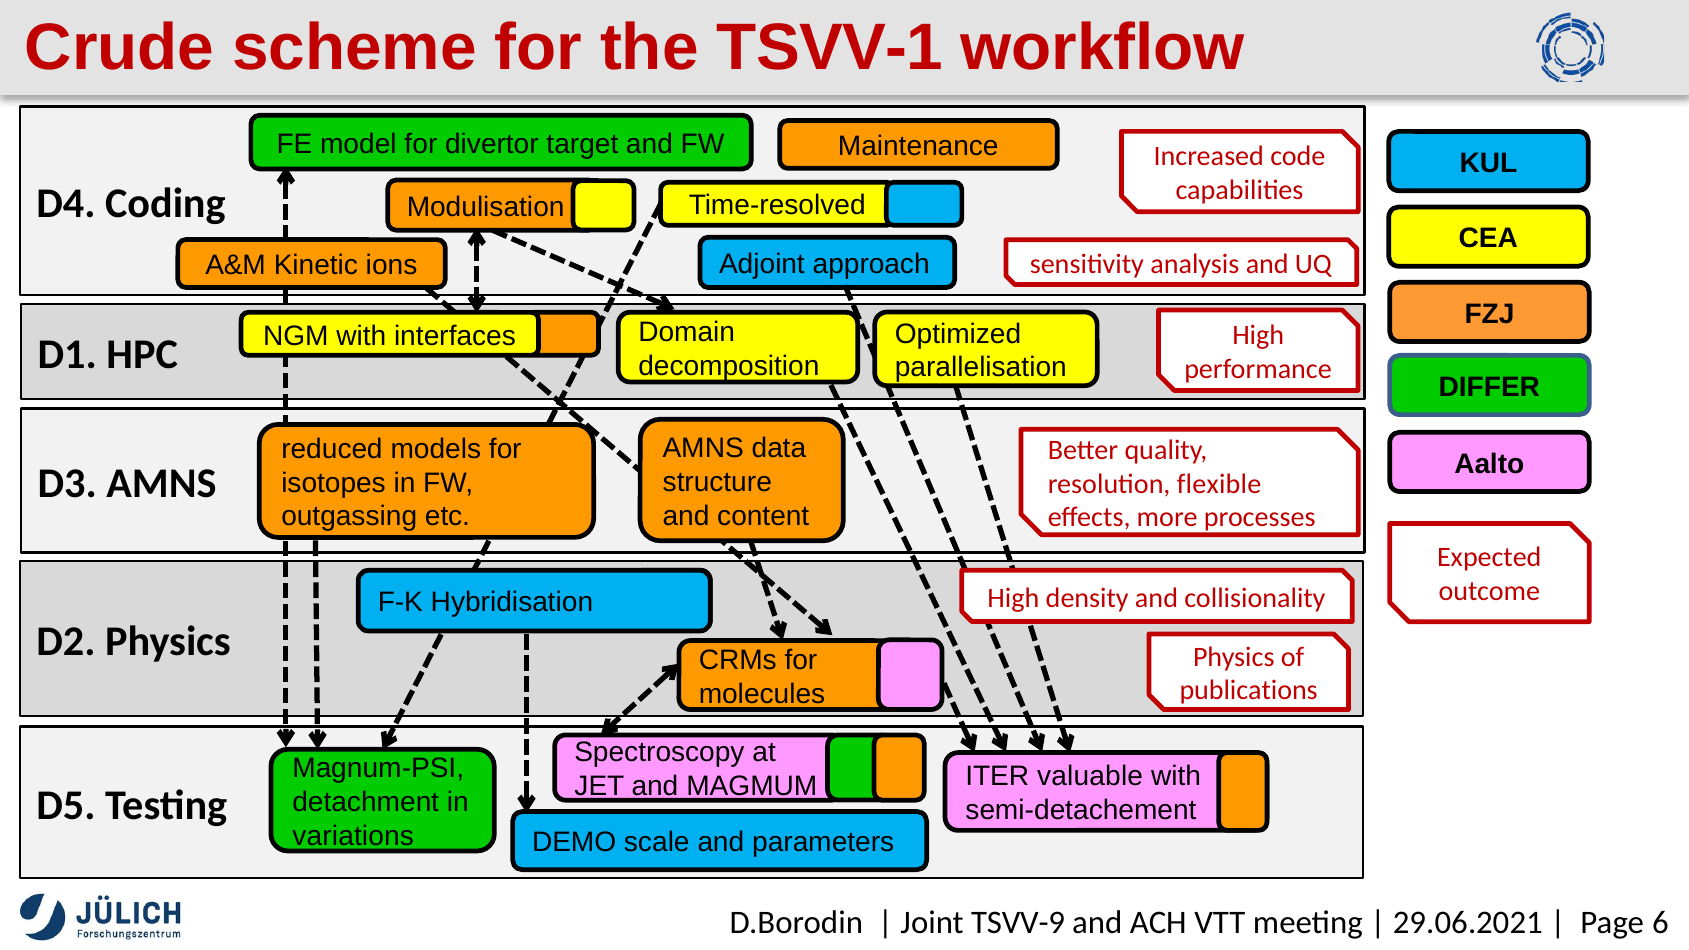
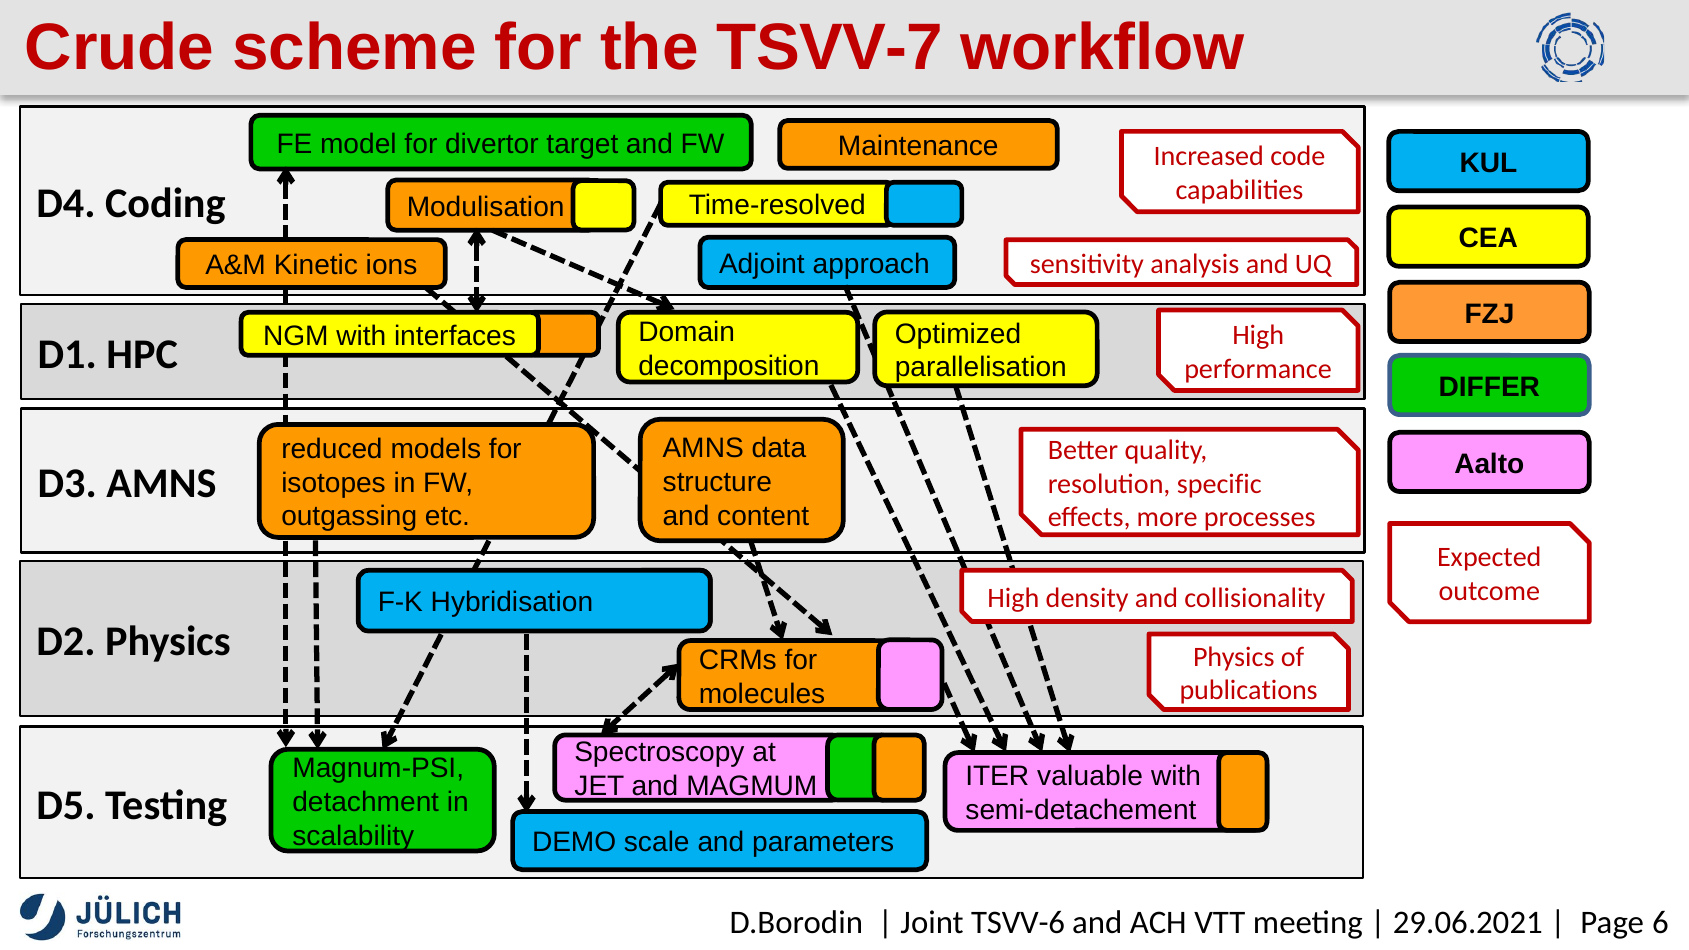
TSVV-1: TSVV-1 -> TSVV-7
flexible: flexible -> specific
variations: variations -> scalability
TSVV-9: TSVV-9 -> TSVV-6
